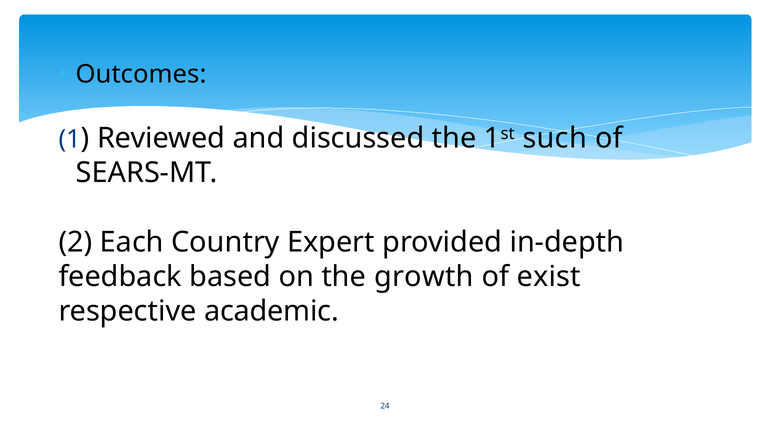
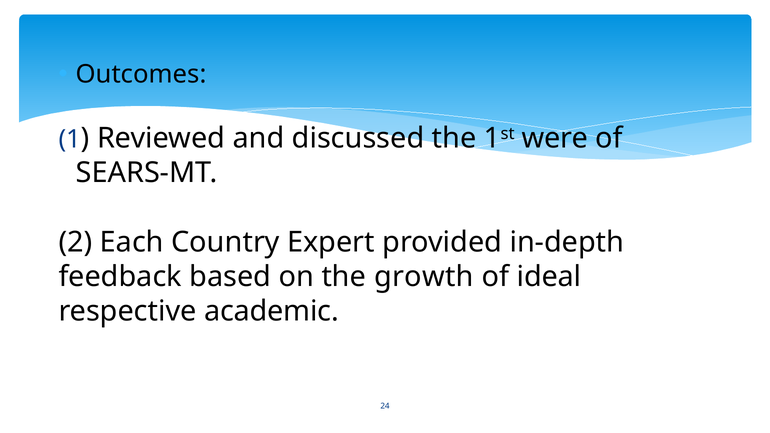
such: such -> were
exist: exist -> ideal
